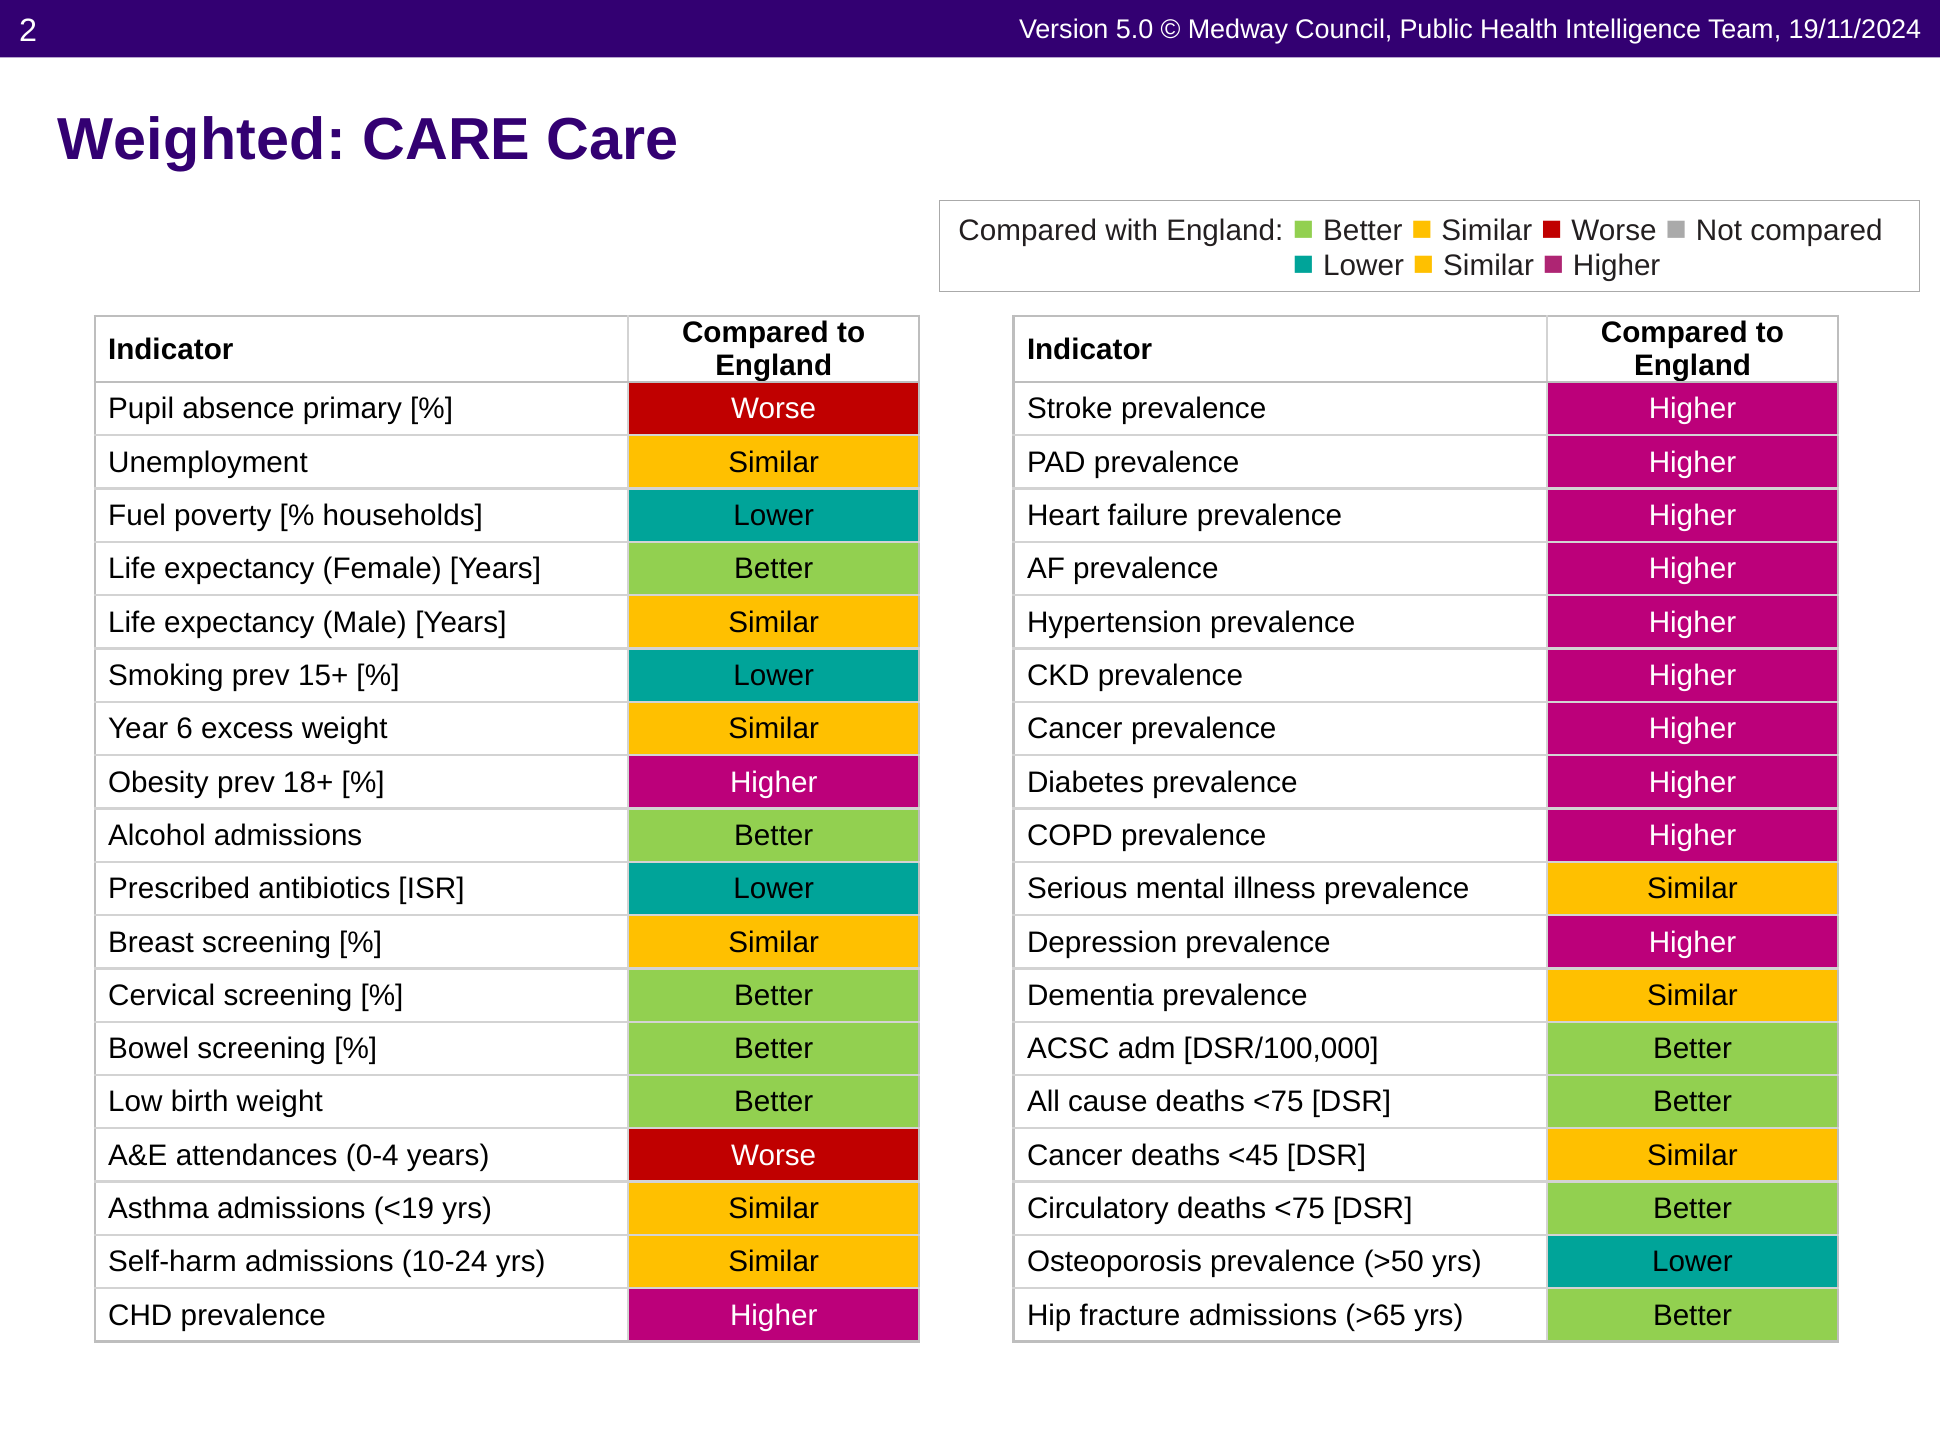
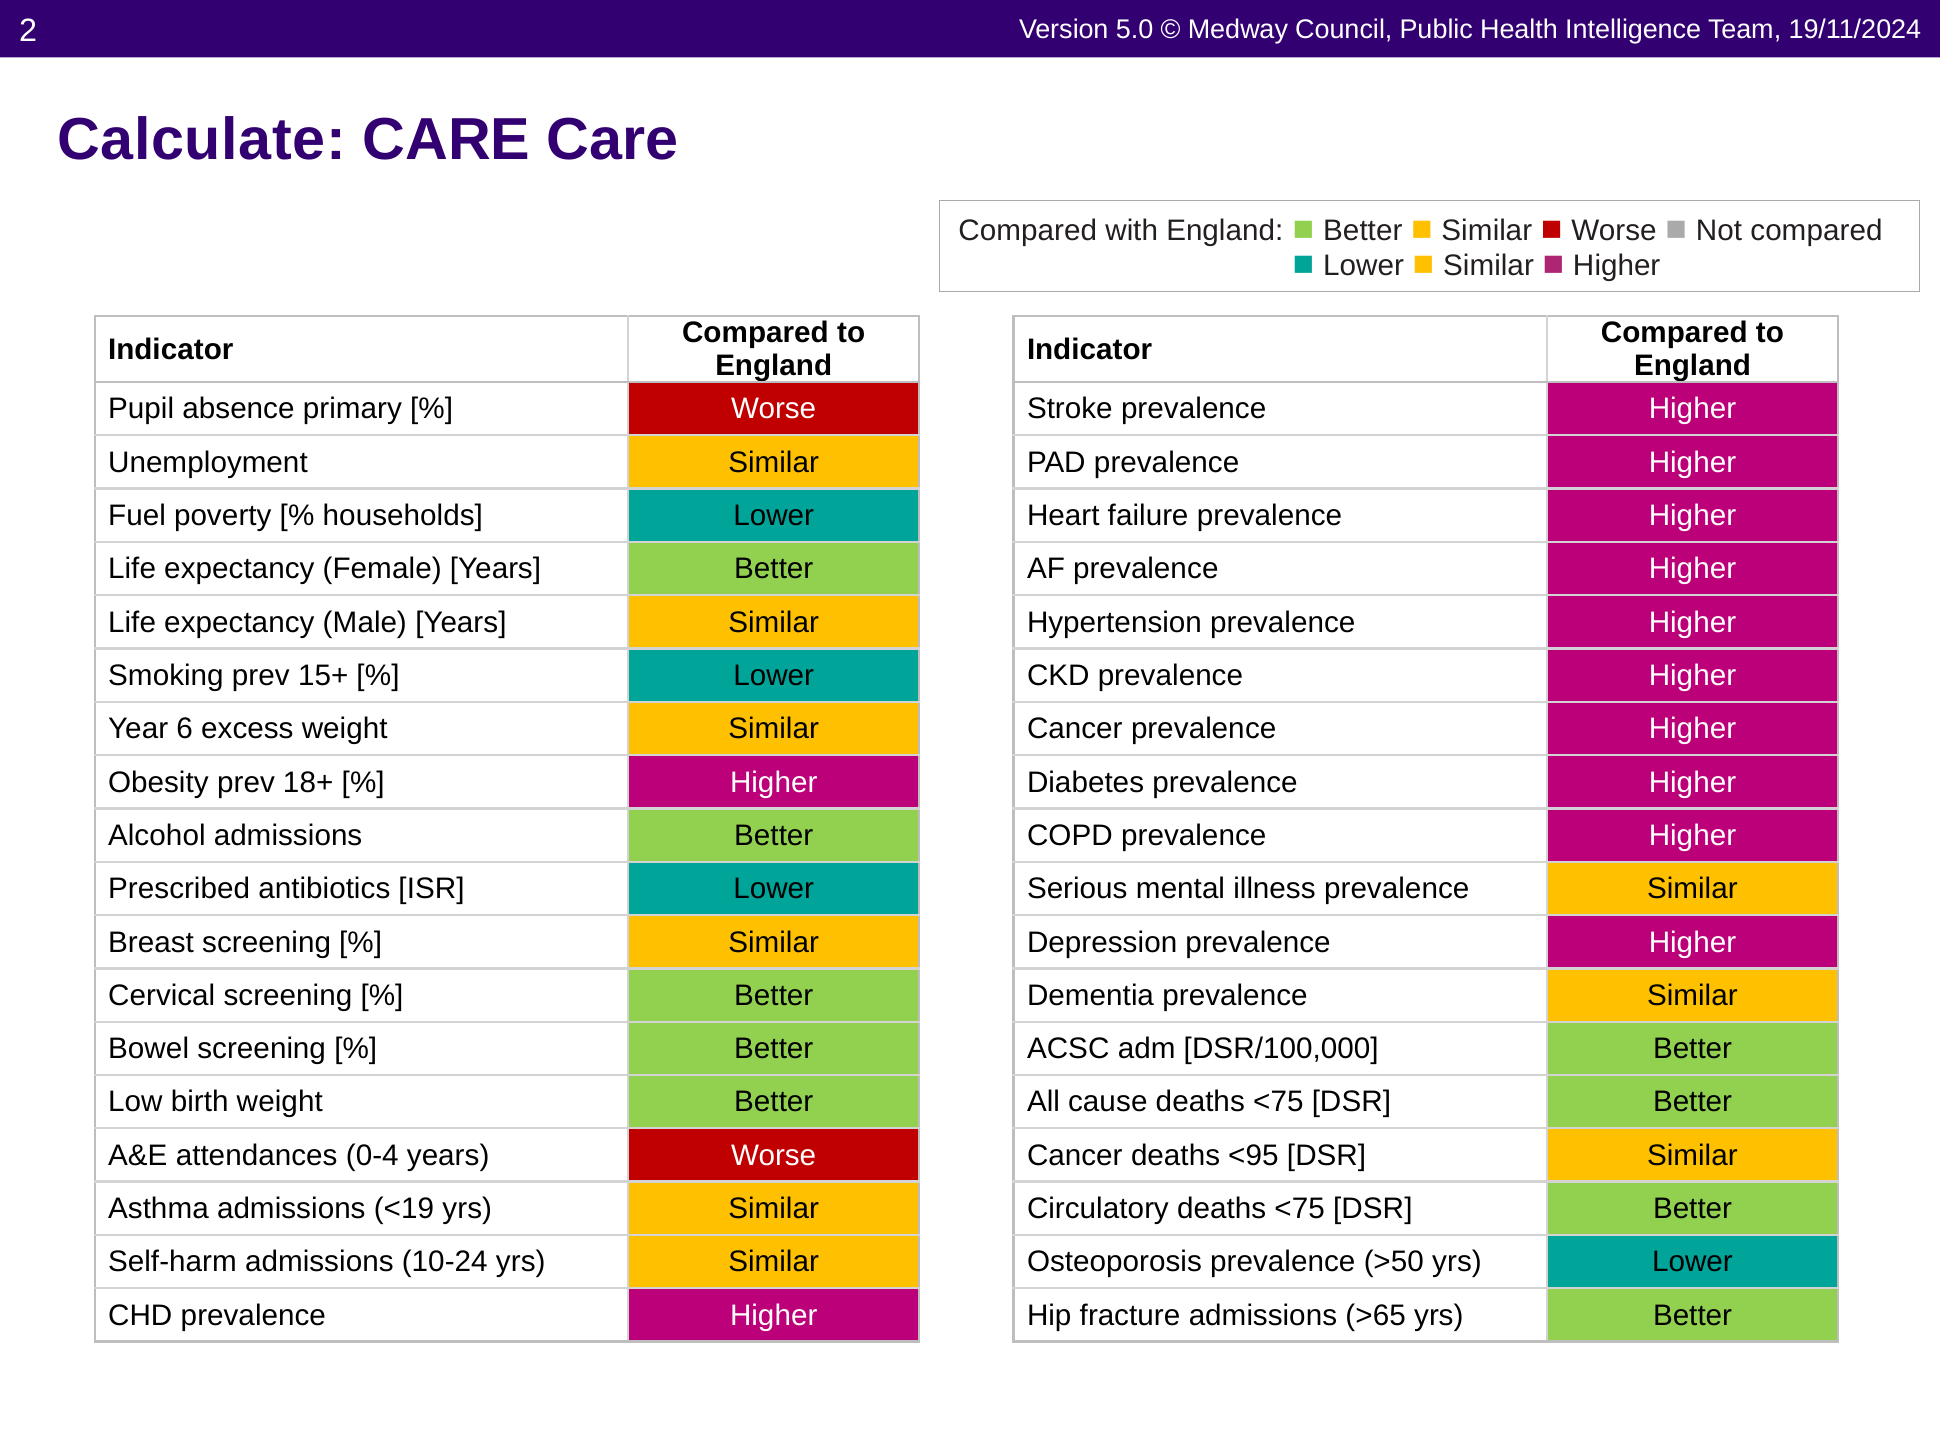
Weighted: Weighted -> Calculate
<45: <45 -> <95
